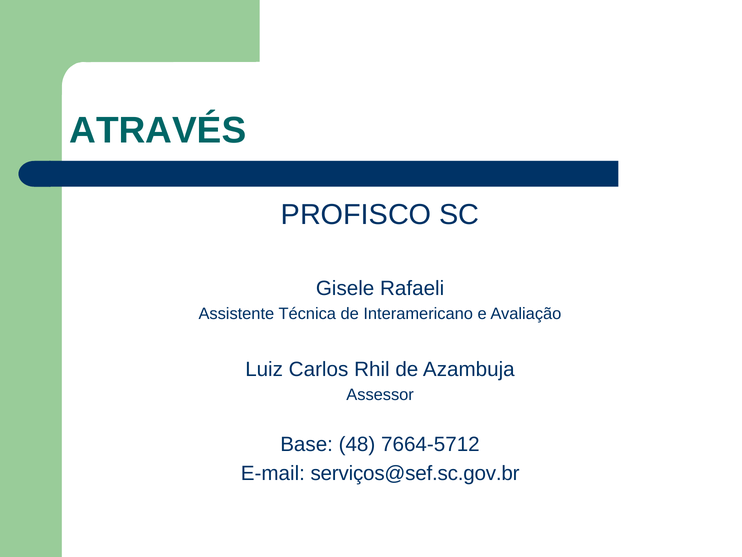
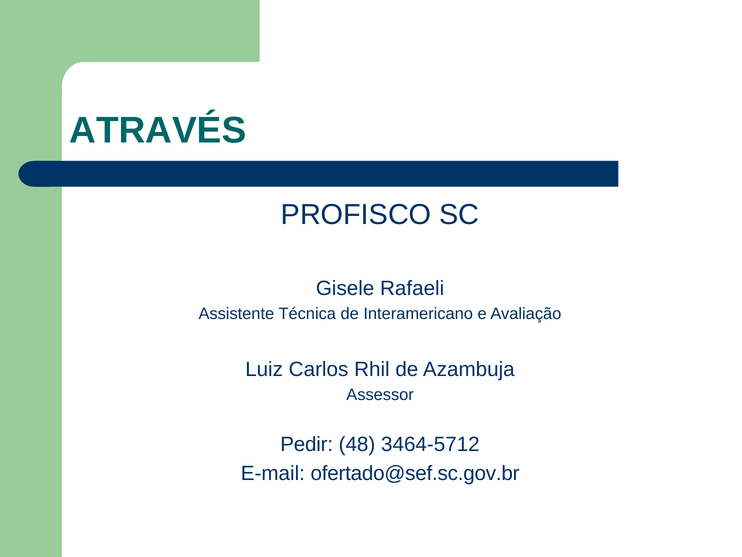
Base: Base -> Pedir
7664-5712: 7664-5712 -> 3464-5712
serviços@sef.sc.gov.br: serviços@sef.sc.gov.br -> ofertado@sef.sc.gov.br
